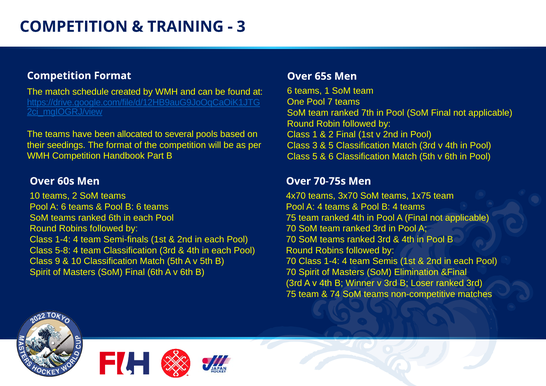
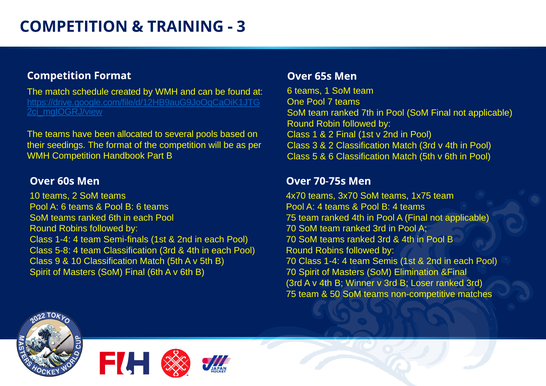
5 at (331, 145): 5 -> 2
74: 74 -> 50
